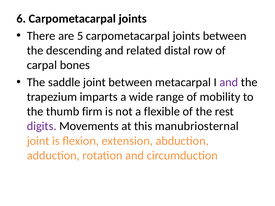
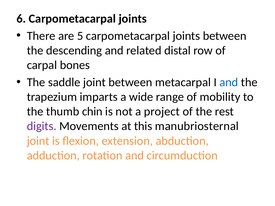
and at (229, 82) colour: purple -> blue
firm: firm -> chin
flexible: flexible -> project
